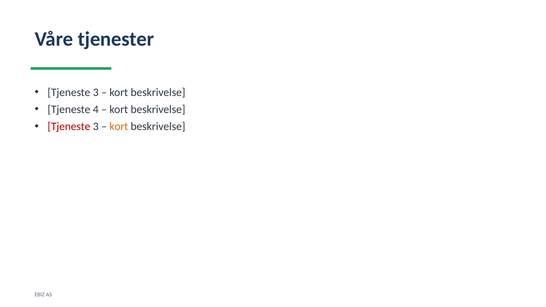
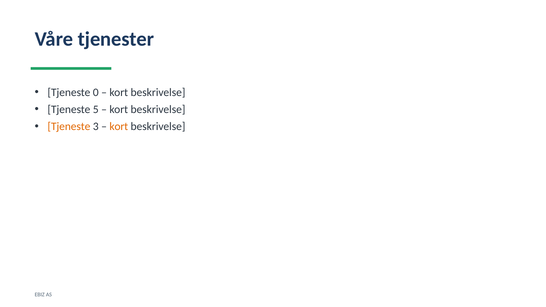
3 at (96, 92): 3 -> 0
4: 4 -> 5
Tjeneste at (69, 127) colour: red -> orange
